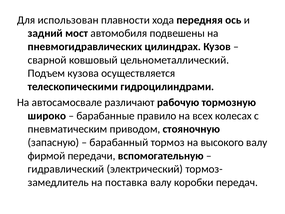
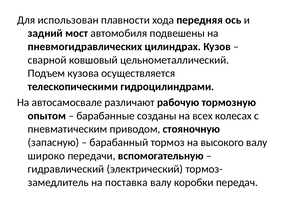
широко: широко -> опытом
правило: правило -> созданы
фирмой: фирмой -> широко
